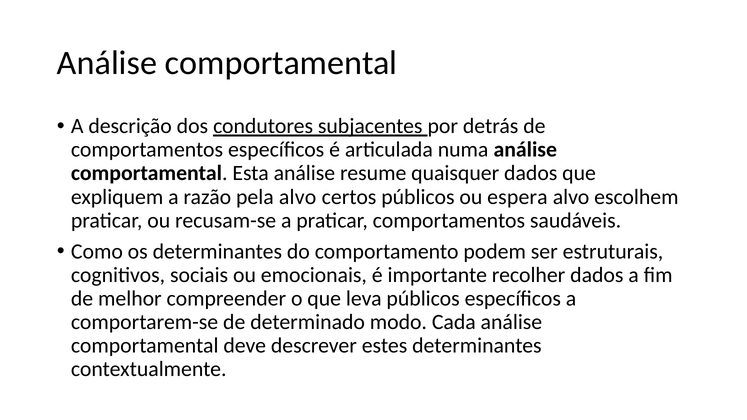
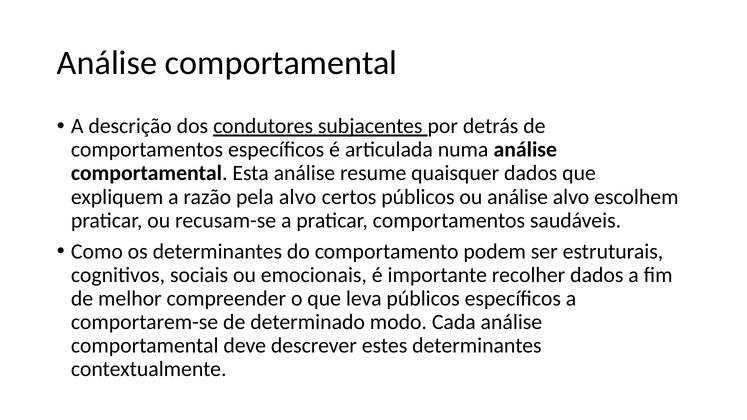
ou espera: espera -> análise
